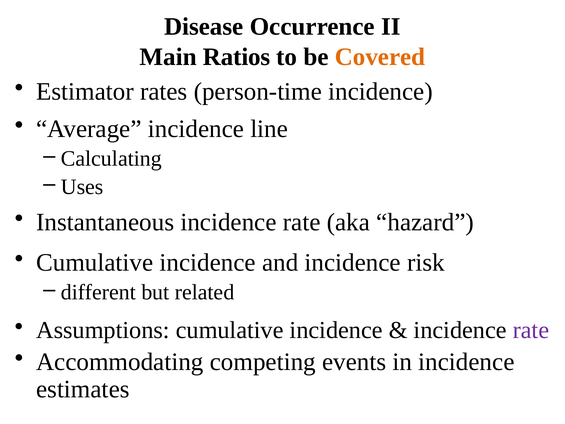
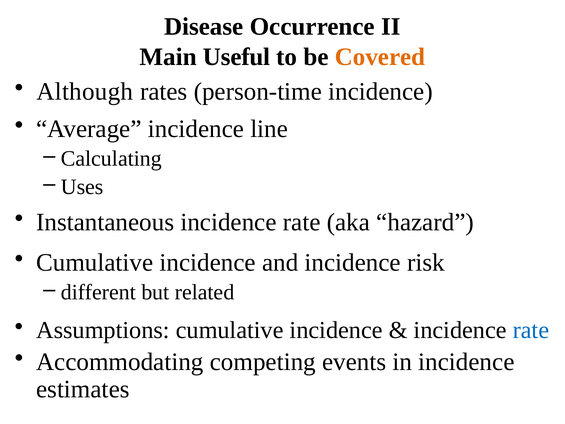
Ratios: Ratios -> Useful
Estimator: Estimator -> Although
rate at (531, 330) colour: purple -> blue
